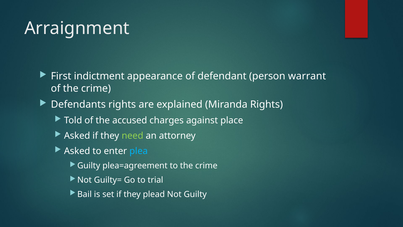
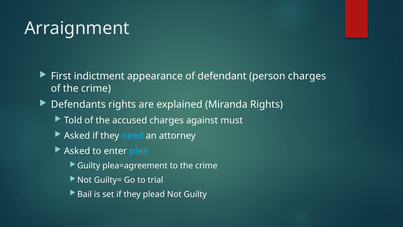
person warrant: warrant -> charges
place: place -> must
need colour: light green -> light blue
